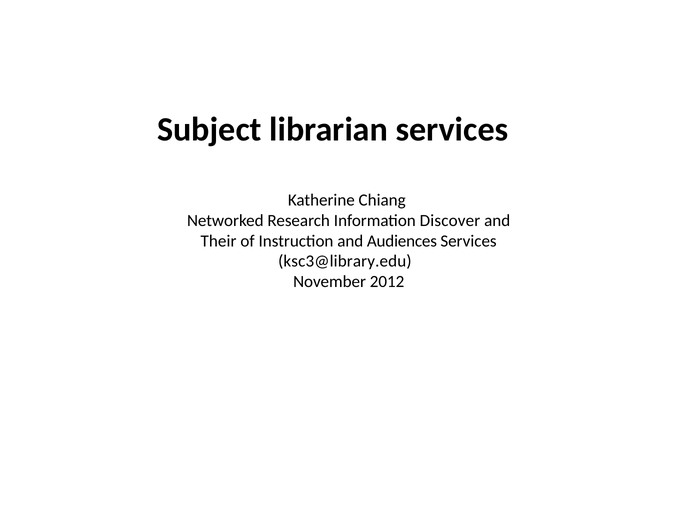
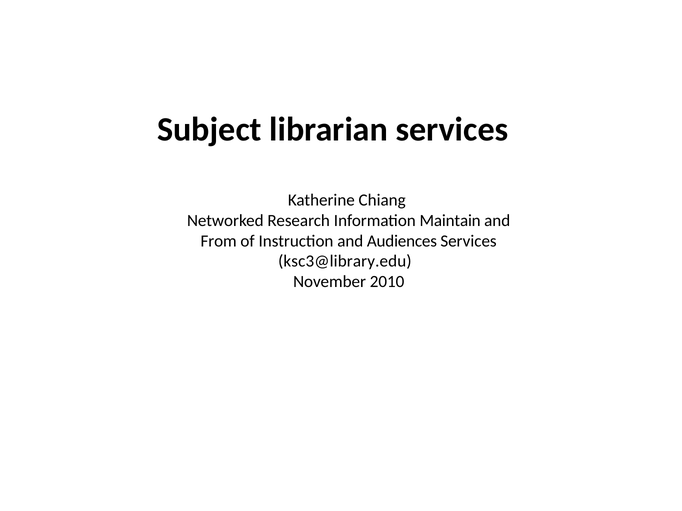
Discover: Discover -> Maintain
Their: Their -> From
2012: 2012 -> 2010
